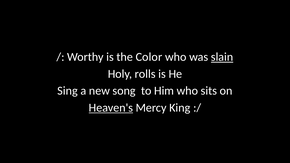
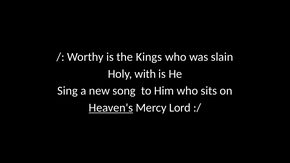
Color: Color -> Kings
slain underline: present -> none
rolls: rolls -> with
King: King -> Lord
